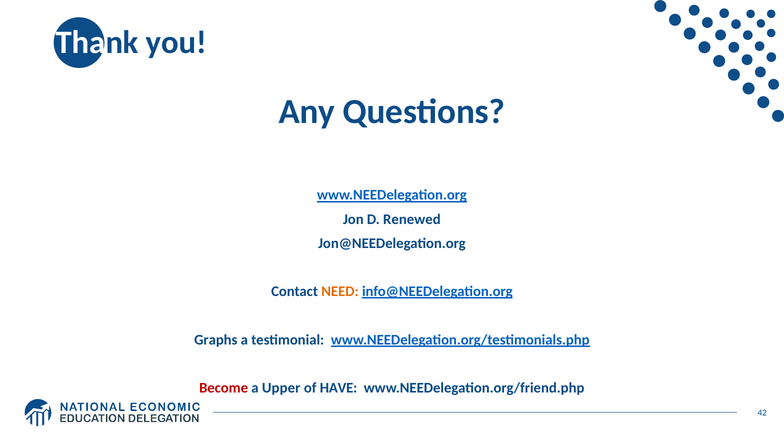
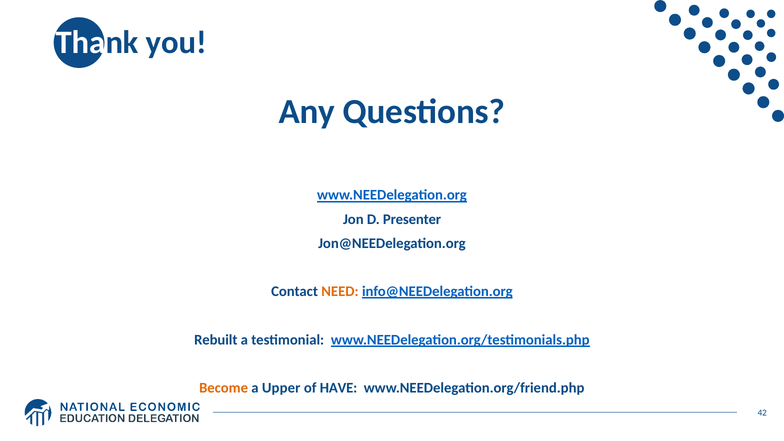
Renewed: Renewed -> Presenter
Graphs: Graphs -> Rebuilt
Become colour: red -> orange
